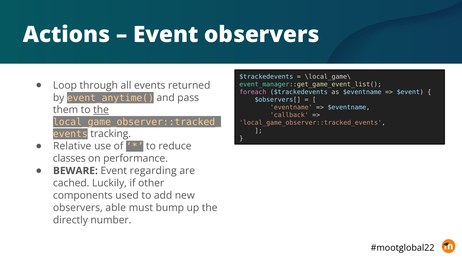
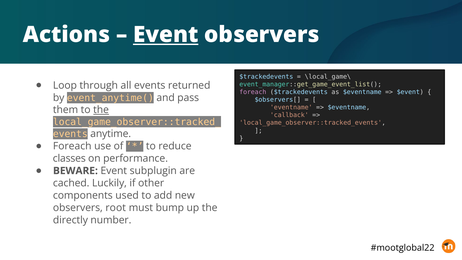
Event at (166, 35) underline: none -> present
tracking: tracking -> anytime
Relative at (72, 146): Relative -> Foreach
regarding: regarding -> subplugin
able: able -> root
